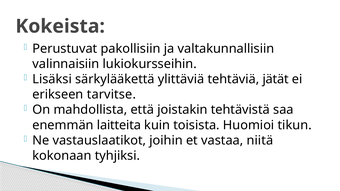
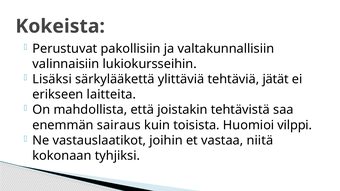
tarvitse: tarvitse -> laitteita
laitteita: laitteita -> sairaus
tikun: tikun -> vilppi
